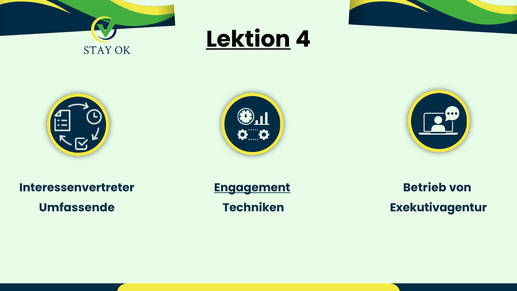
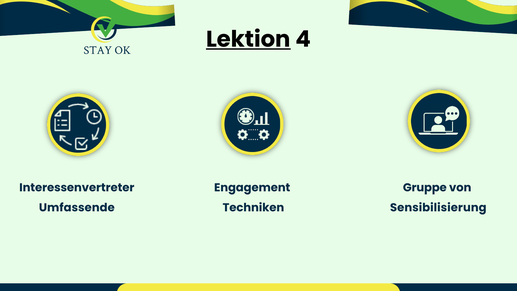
Engagement underline: present -> none
Betrieb: Betrieb -> Gruppe
Exekutivagentur: Exekutivagentur -> Sensibilisierung
